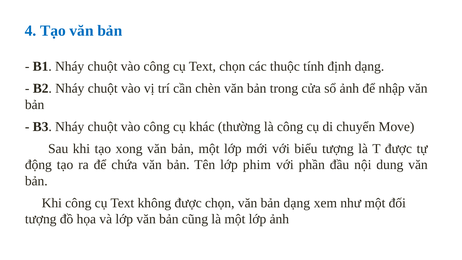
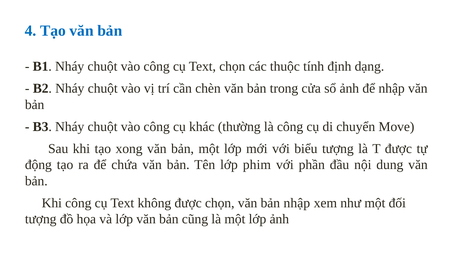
bản dạng: dạng -> nhập
